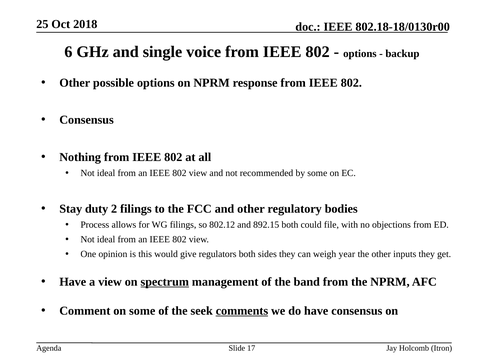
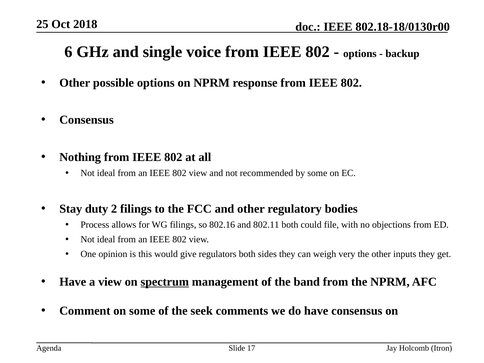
802.12: 802.12 -> 802.16
892.15: 892.15 -> 802.11
year: year -> very
comments underline: present -> none
